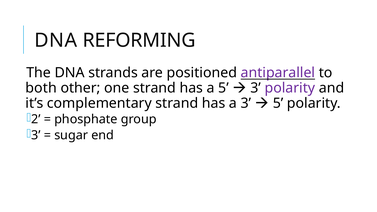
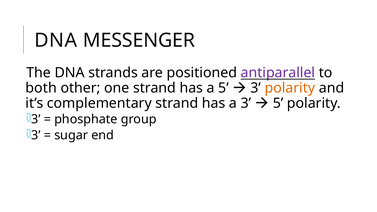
REFORMING: REFORMING -> MESSENGER
polarity at (290, 88) colour: purple -> orange
2 at (36, 119): 2 -> 3
